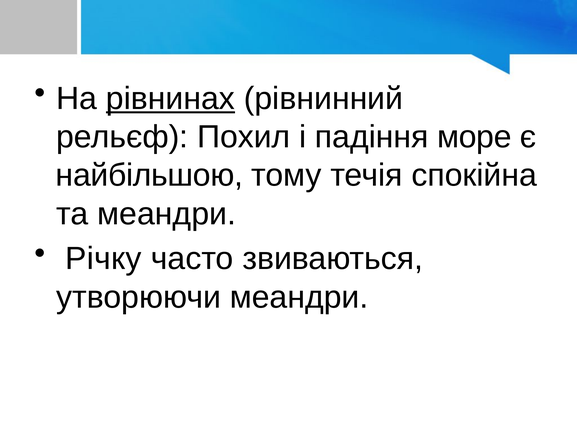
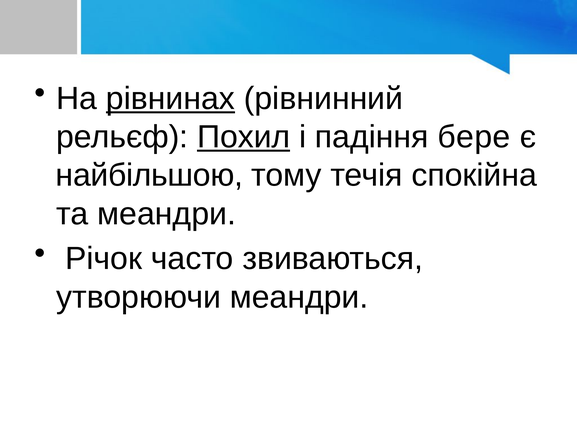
Похил underline: none -> present
море: море -> бере
Річку: Річку -> Річок
